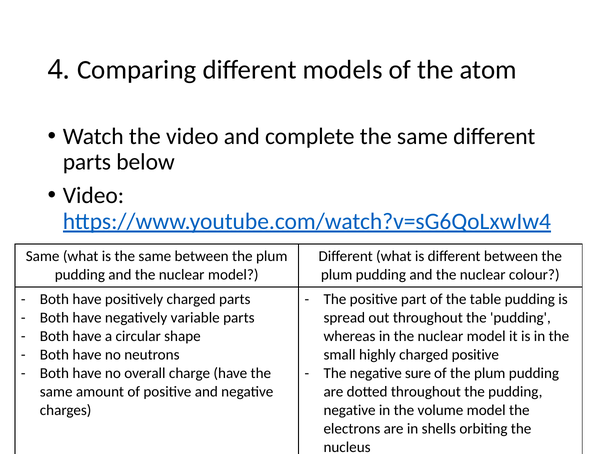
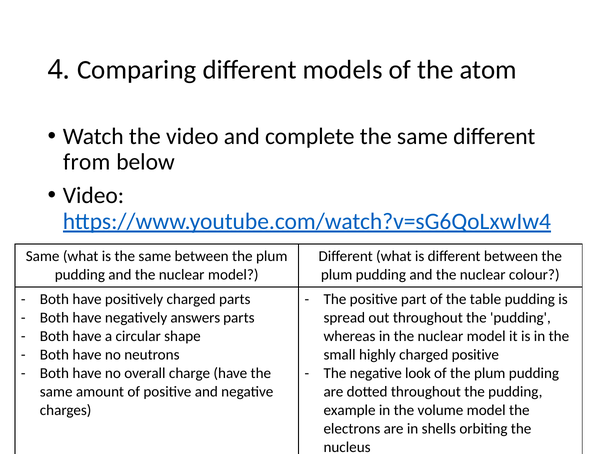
parts at (87, 162): parts -> from
variable: variable -> answers
sure: sure -> look
negative at (350, 410): negative -> example
